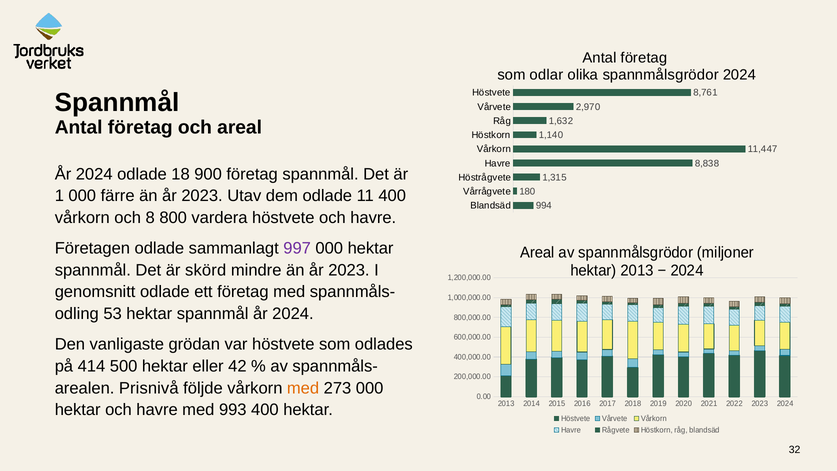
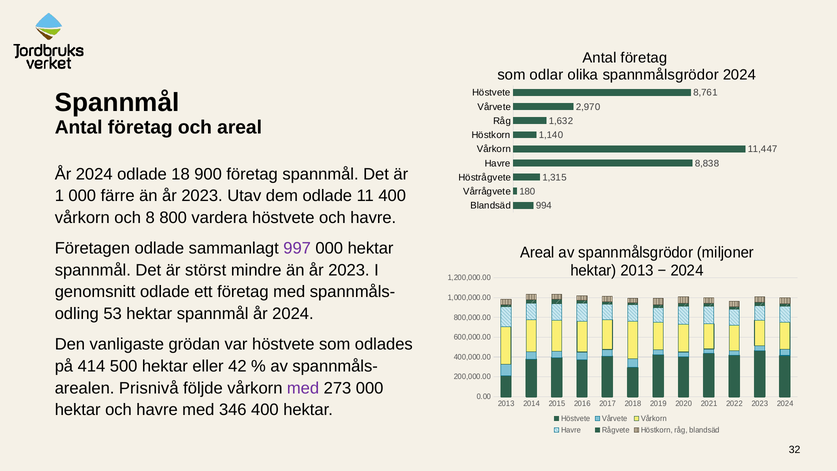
skörd: skörd -> störst
med at (303, 388) colour: orange -> purple
993: 993 -> 346
